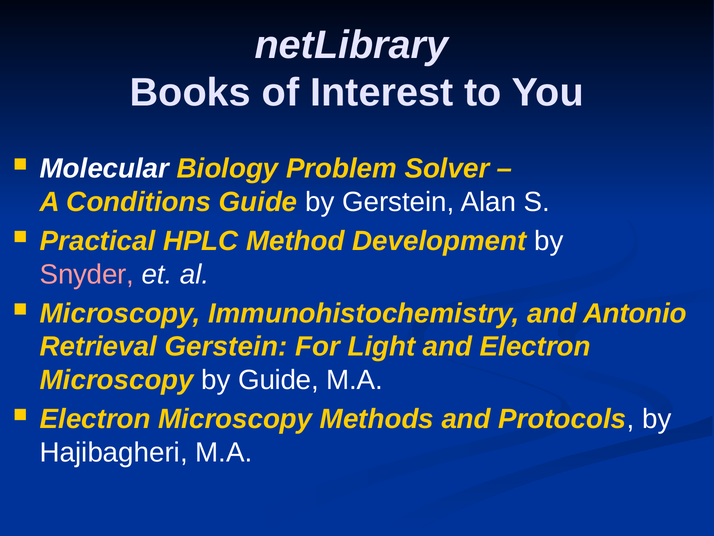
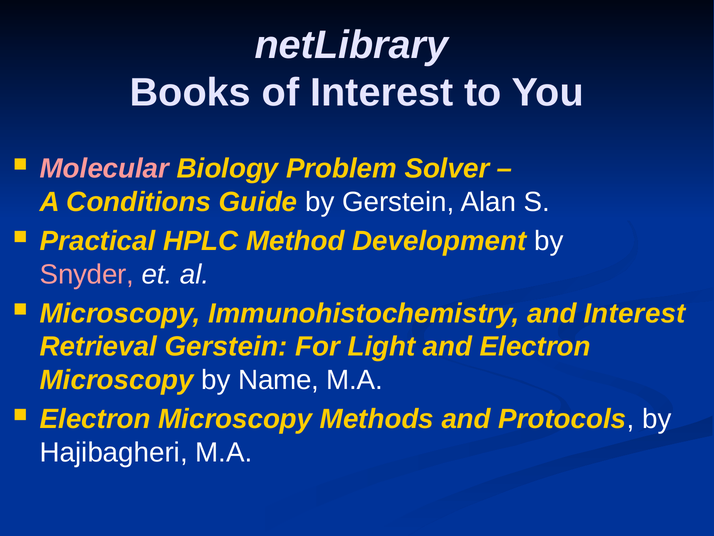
Molecular colour: white -> pink
and Antonio: Antonio -> Interest
by Guide: Guide -> Name
